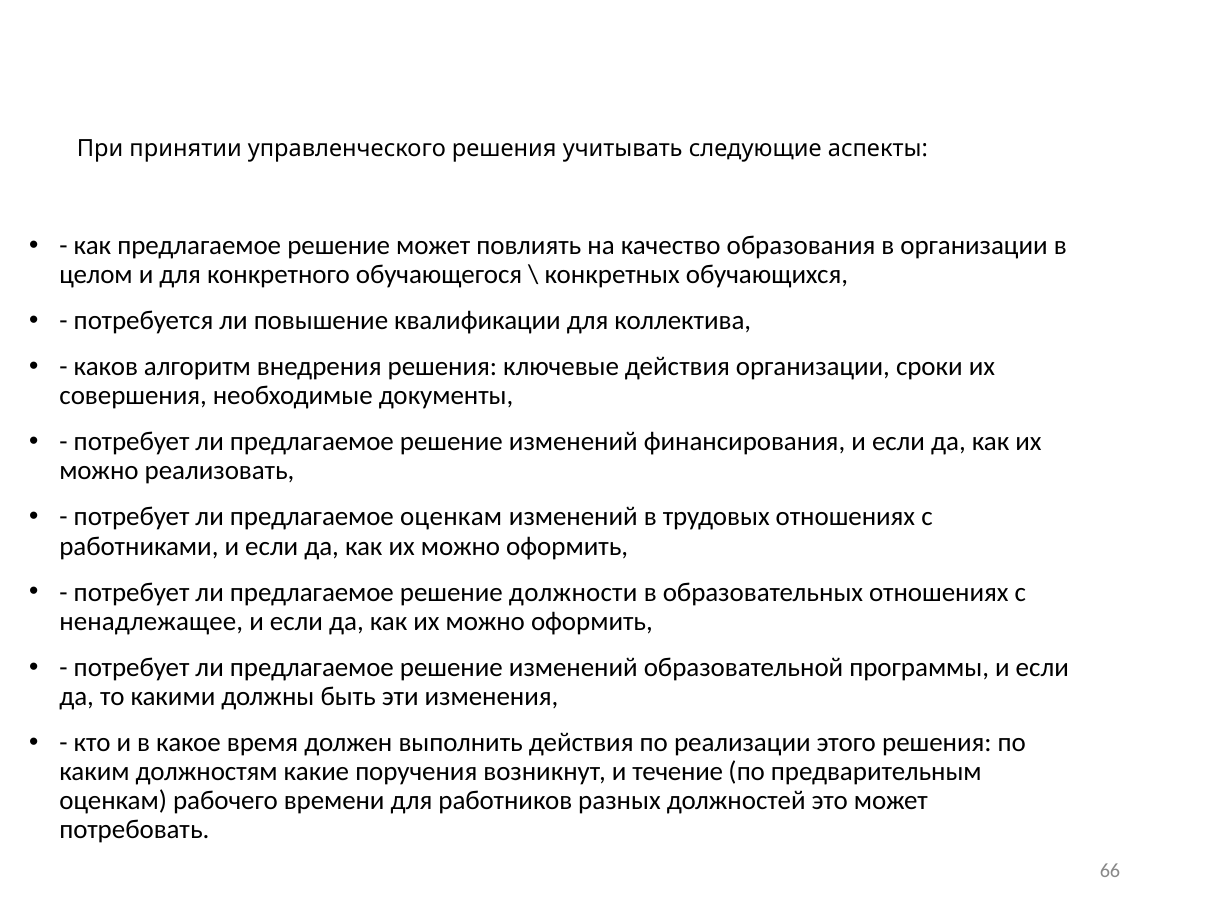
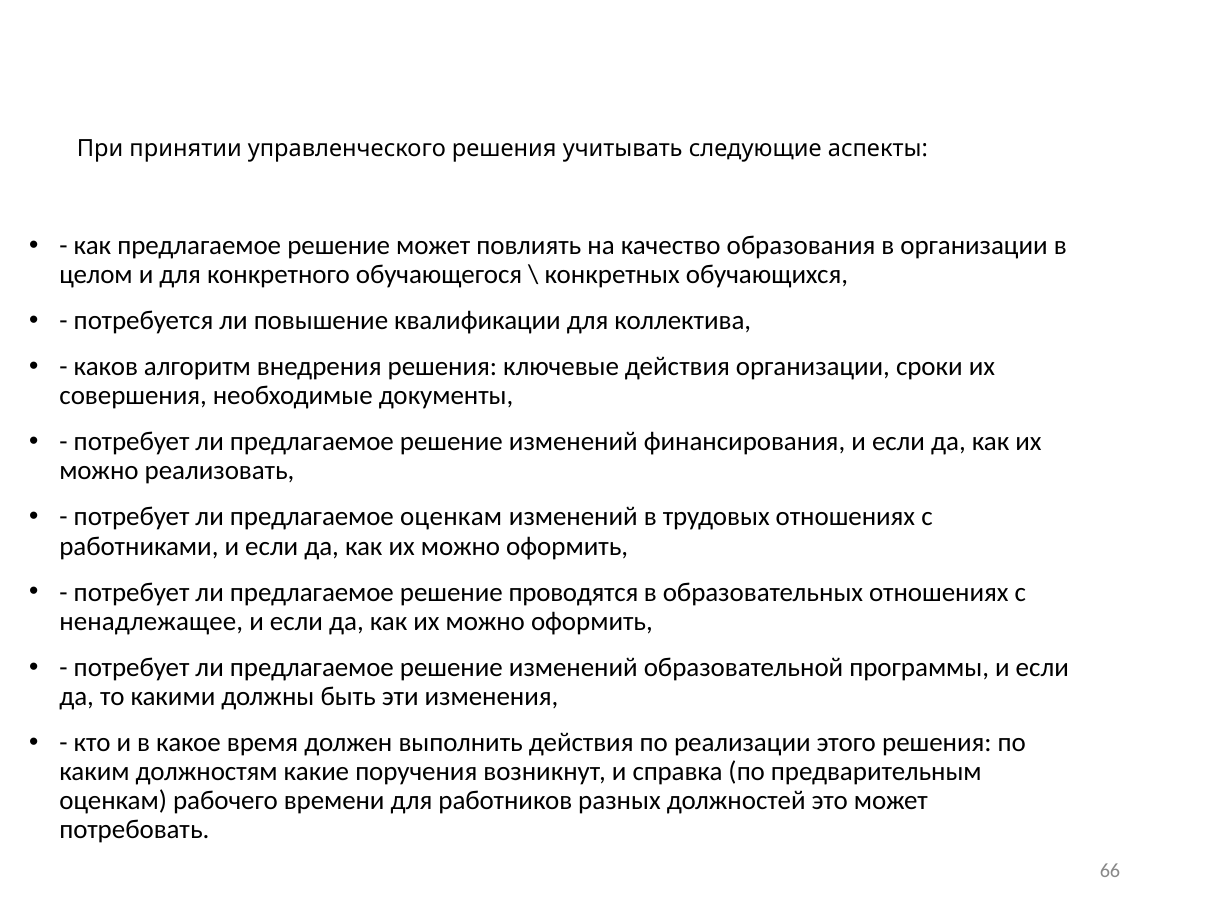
должности: должности -> проводятся
течение: течение -> справка
